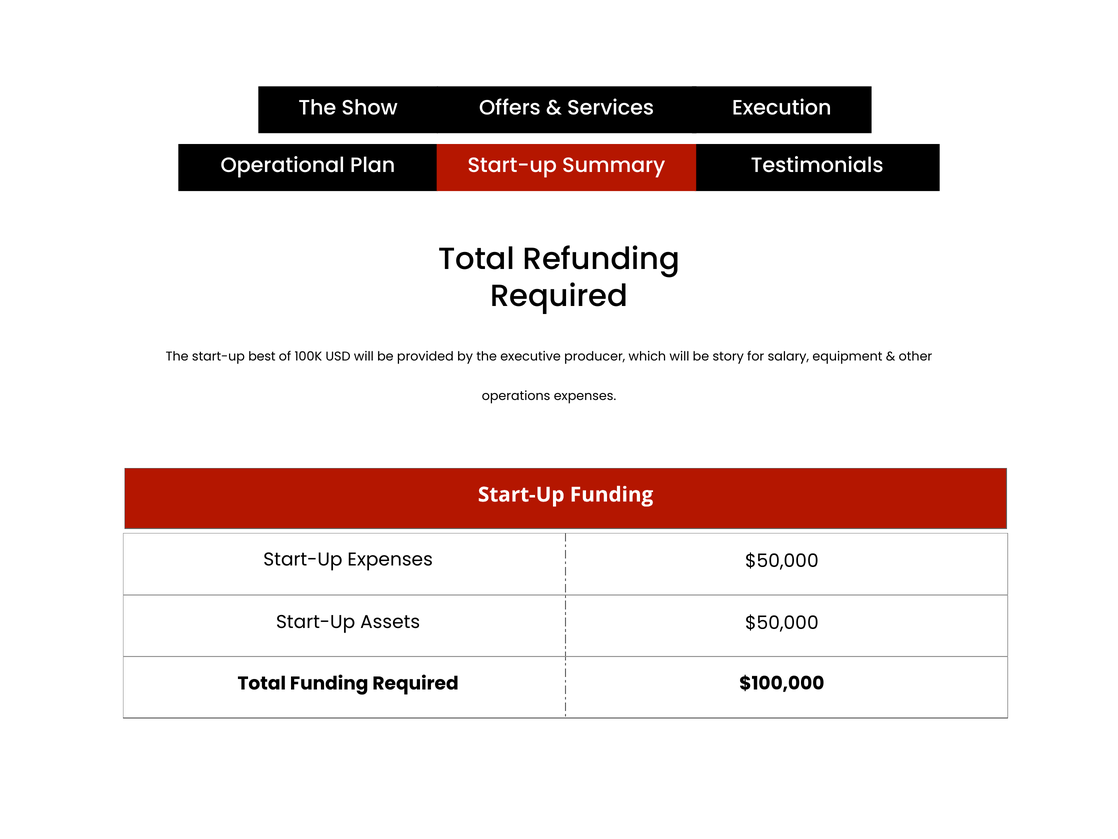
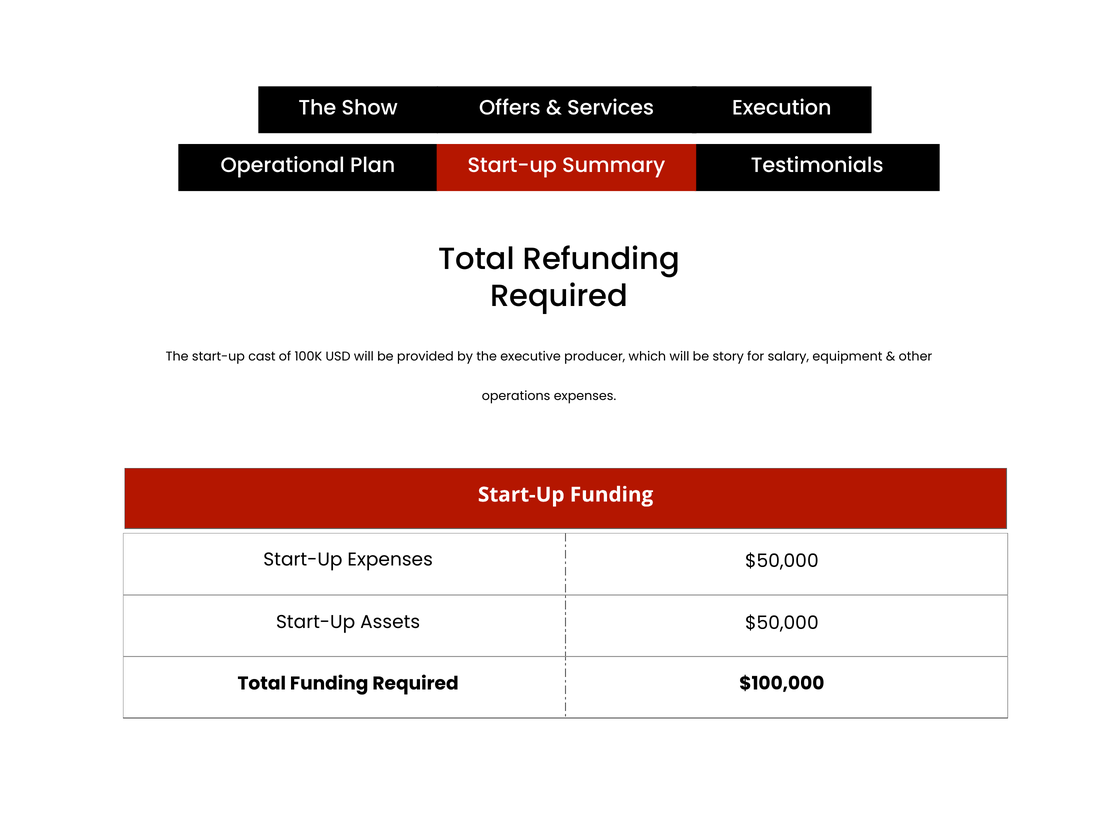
best: best -> cast
